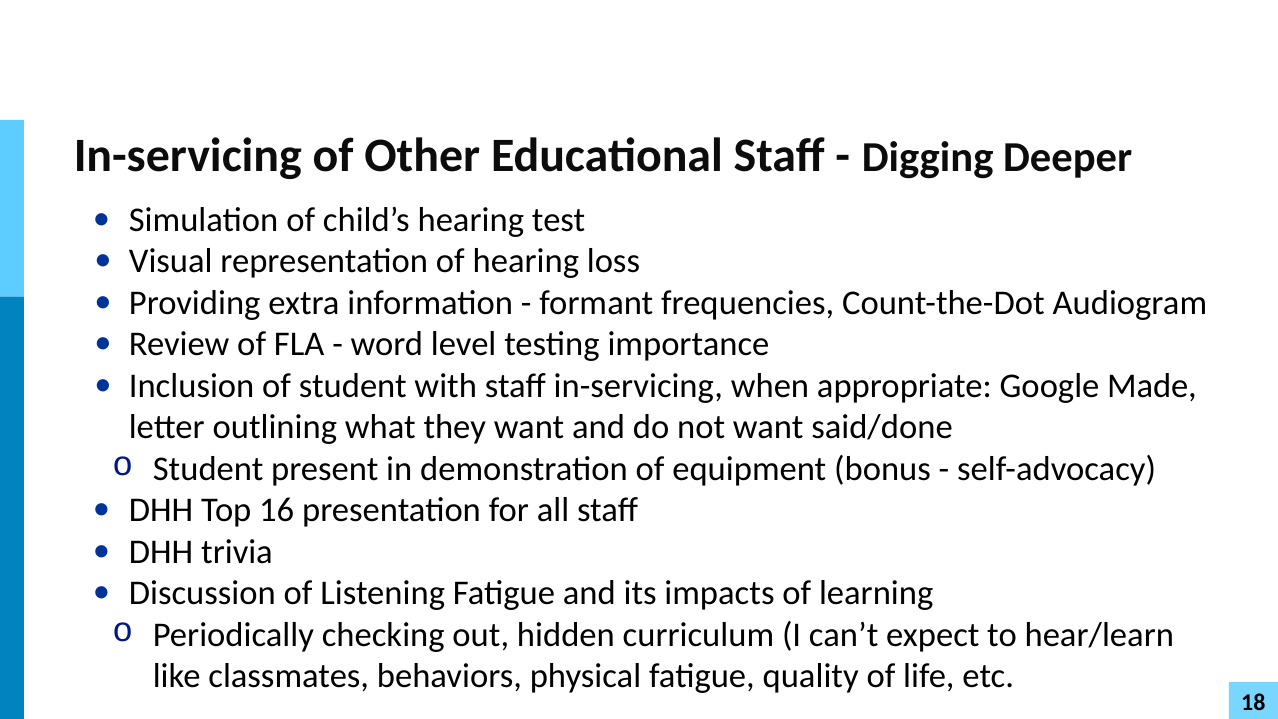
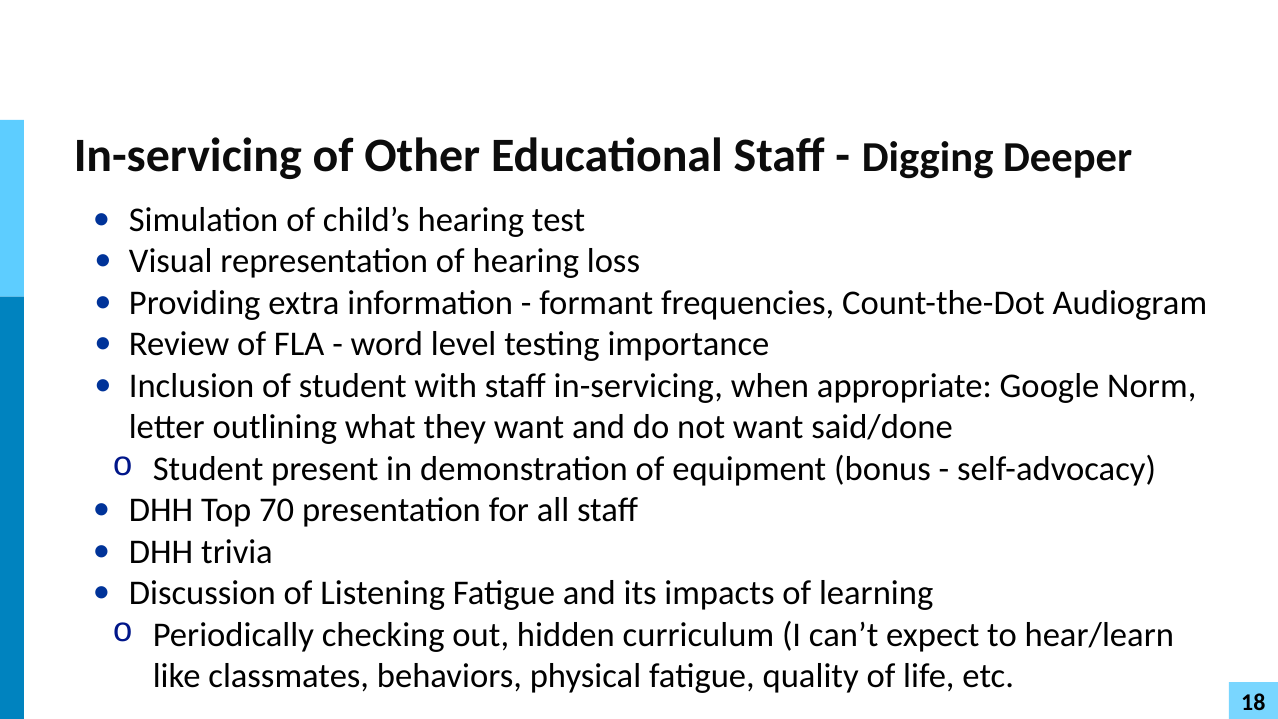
Made: Made -> Norm
16: 16 -> 70
